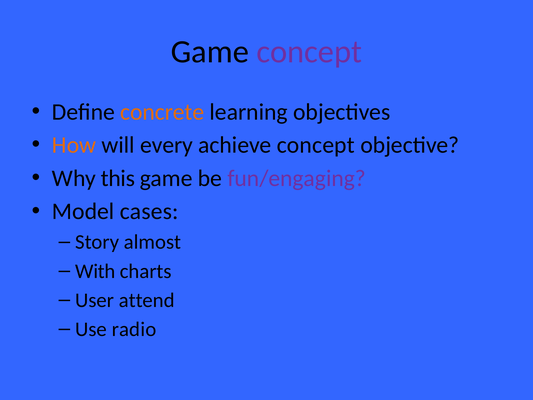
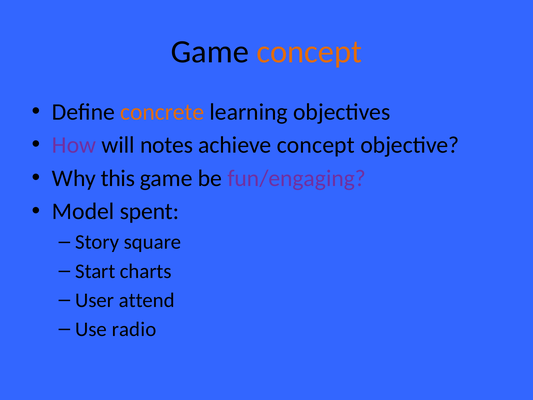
concept at (309, 52) colour: purple -> orange
How colour: orange -> purple
every: every -> notes
cases: cases -> spent
almost: almost -> square
With: With -> Start
